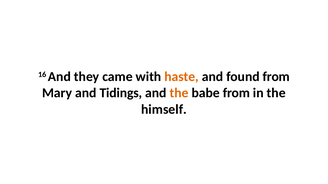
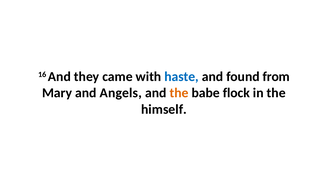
haste colour: orange -> blue
Tidings: Tidings -> Angels
babe from: from -> flock
